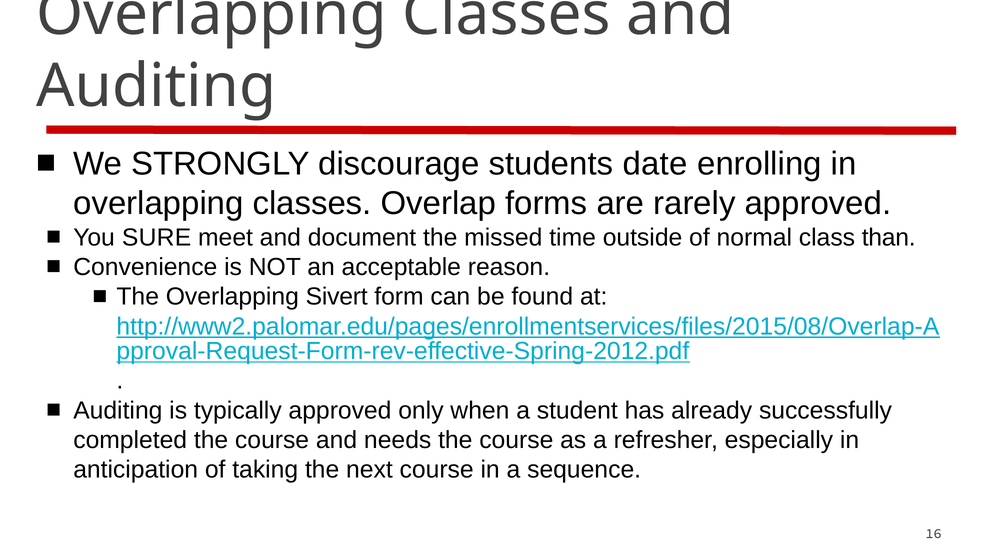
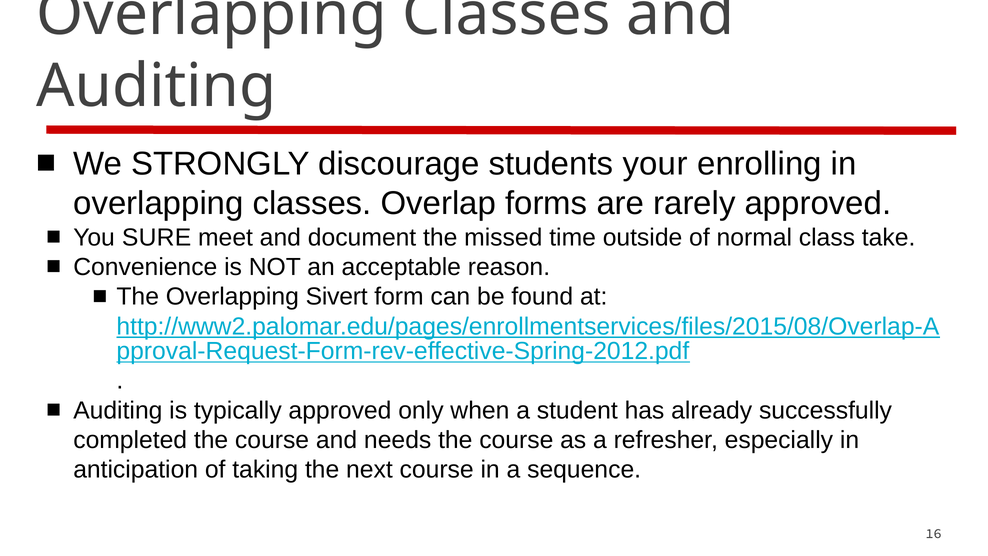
date: date -> your
than: than -> take
